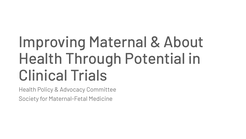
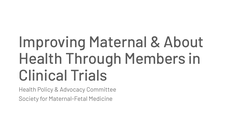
Potential: Potential -> Members
